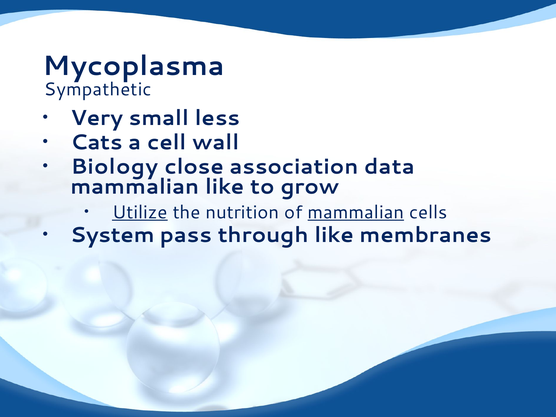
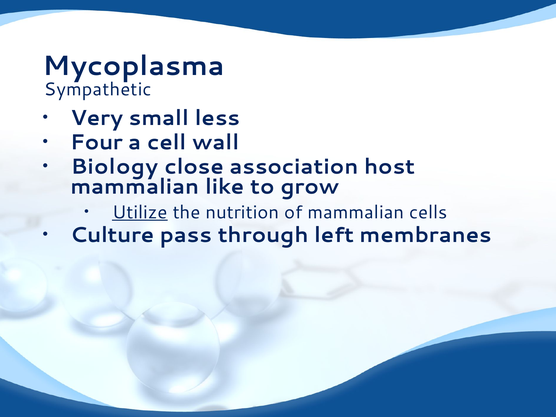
Cats: Cats -> Four
data: data -> host
mammalian at (356, 212) underline: present -> none
System: System -> Culture
through like: like -> left
